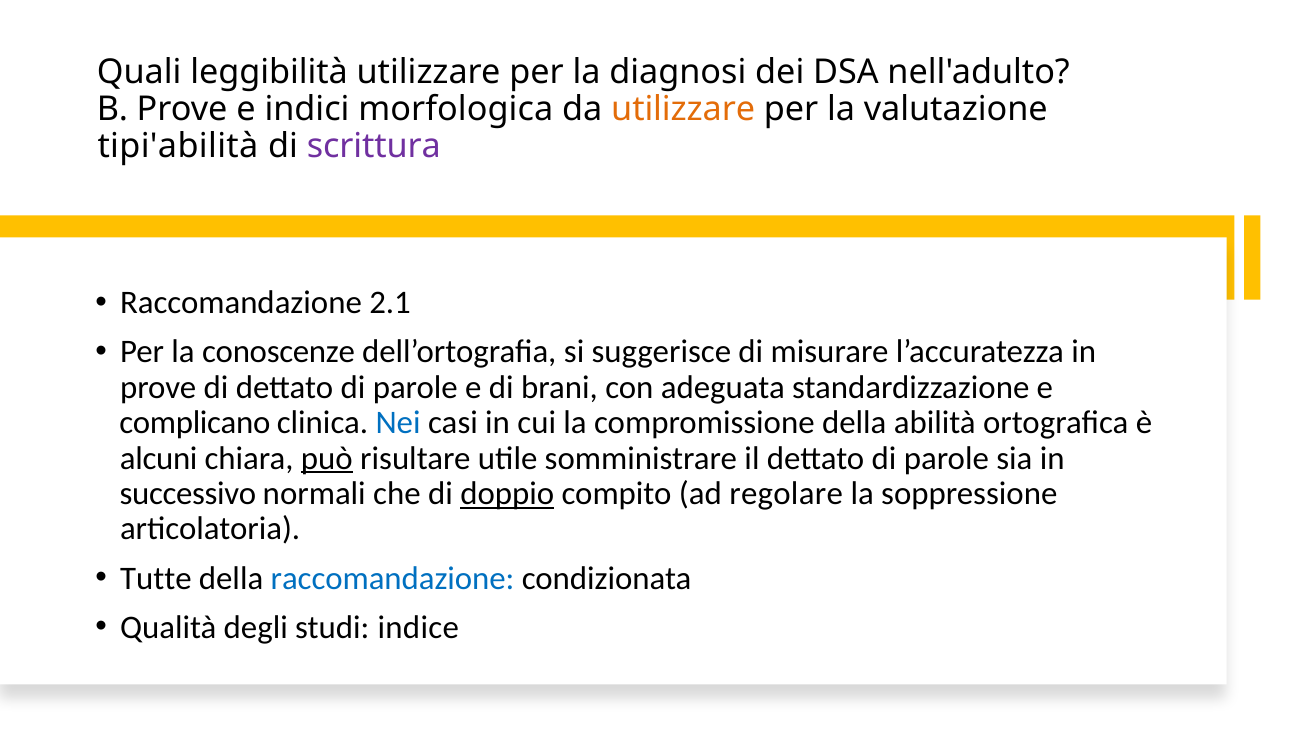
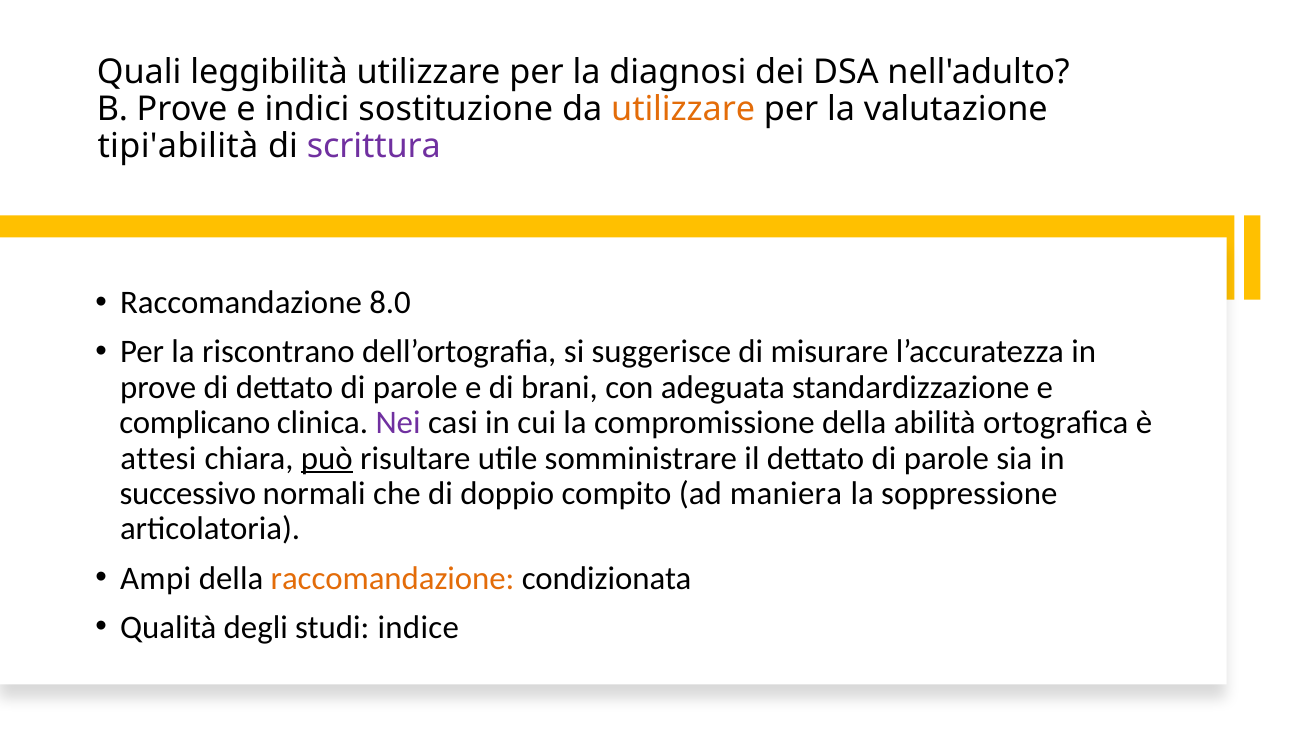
morfologica: morfologica -> sostituzione
2.1: 2.1 -> 8.0
conoscenze: conoscenze -> riscontrano
Nei colour: blue -> purple
alcuni: alcuni -> attesi
doppio underline: present -> none
regolare: regolare -> maniera
Tutte: Tutte -> Ampi
raccomandazione at (393, 578) colour: blue -> orange
